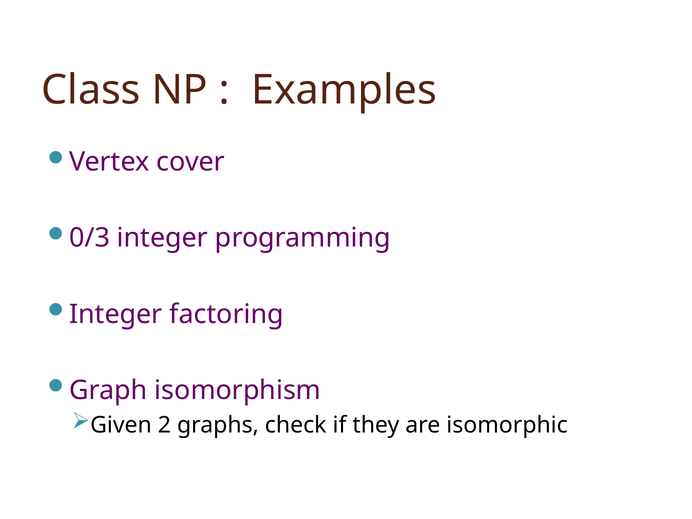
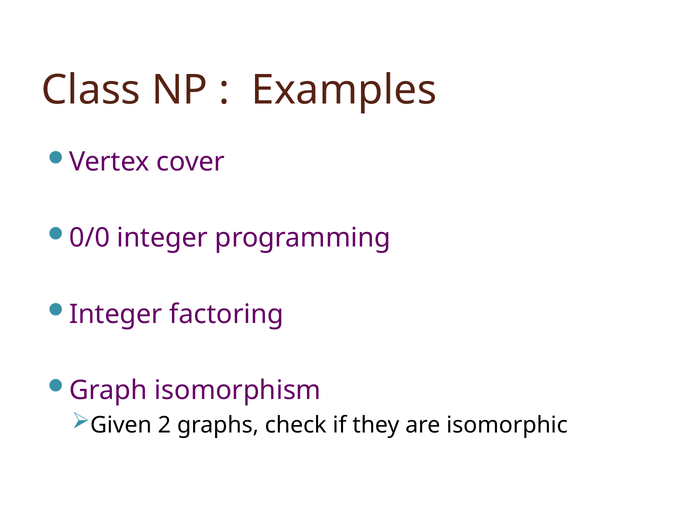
0/3: 0/3 -> 0/0
